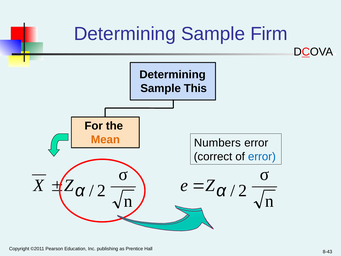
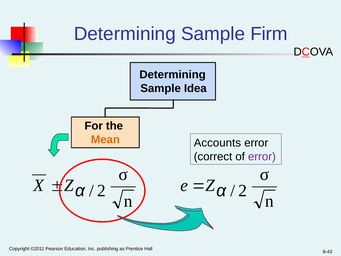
This: This -> Idea
Numbers: Numbers -> Accounts
error at (262, 156) colour: blue -> purple
